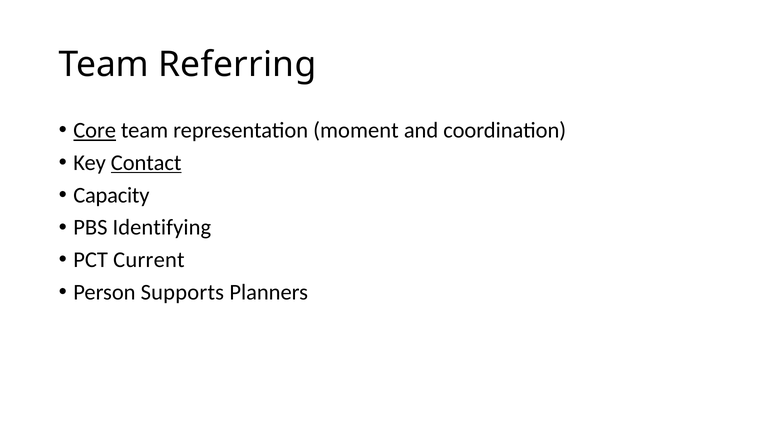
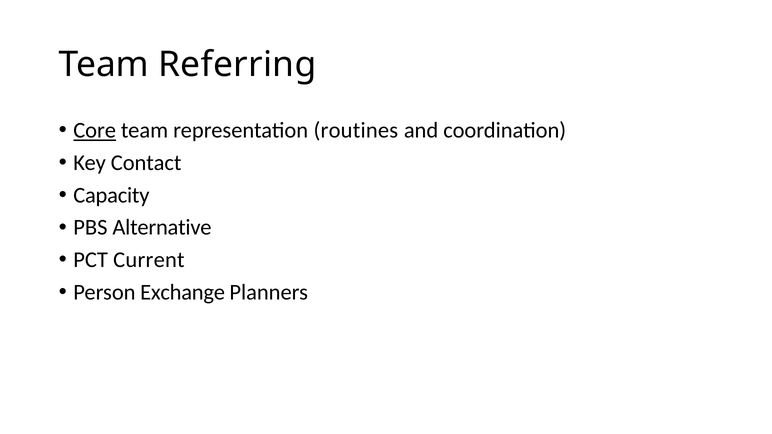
moment: moment -> routines
Contact underline: present -> none
Identifying: Identifying -> Alternative
Supports: Supports -> Exchange
